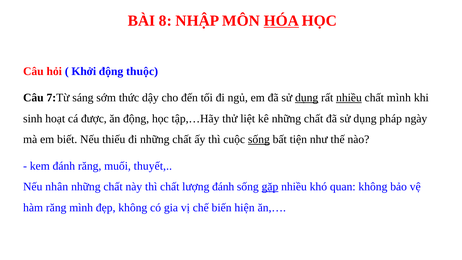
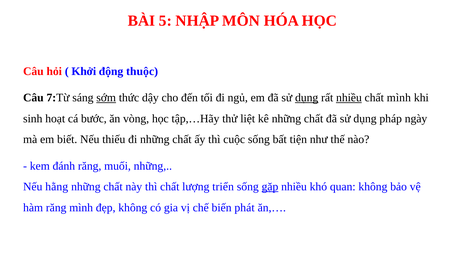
8: 8 -> 5
HÓA underline: present -> none
sớm underline: none -> present
được: được -> bước
ăn động: động -> vòng
sống at (259, 139) underline: present -> none
muối thuyết: thuyết -> những
nhân: nhân -> hằng
lượng đánh: đánh -> triển
hiện: hiện -> phát
